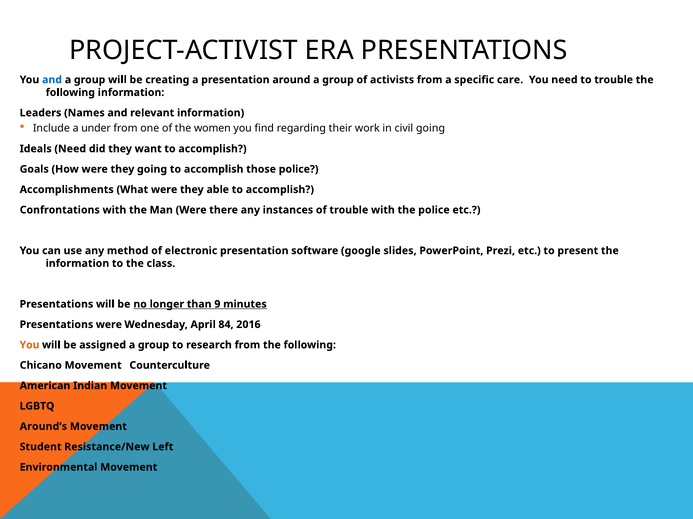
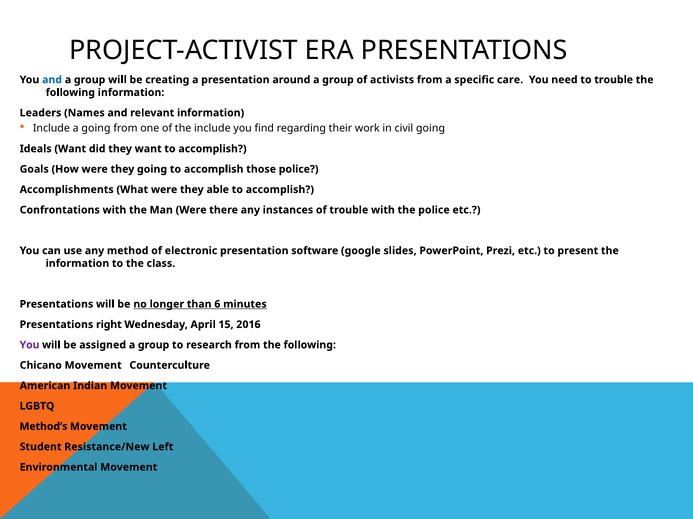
a under: under -> going
the women: women -> include
Ideals Need: Need -> Want
9: 9 -> 6
Presentations were: were -> right
84: 84 -> 15
You at (30, 345) colour: orange -> purple
Around’s: Around’s -> Method’s
